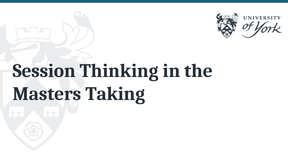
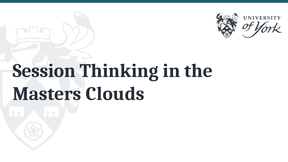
Taking: Taking -> Clouds
